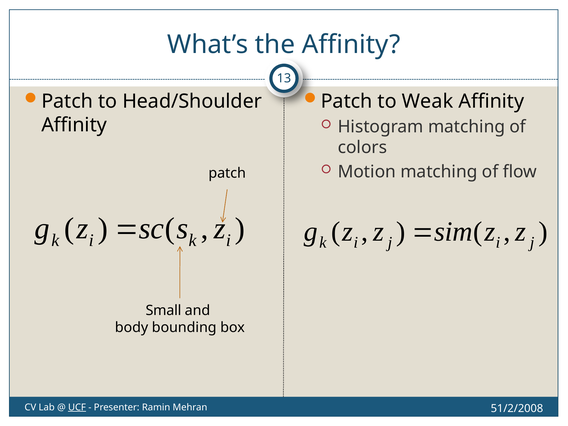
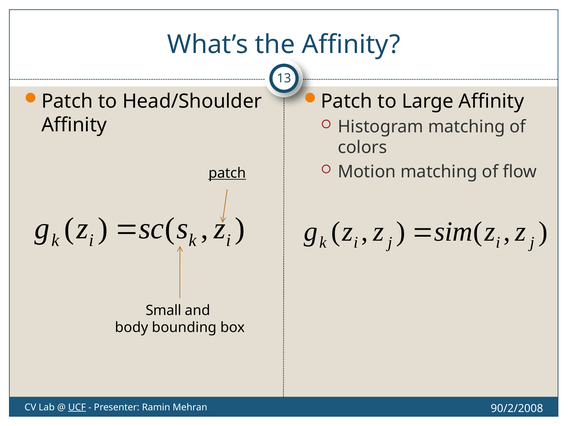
Weak: Weak -> Large
patch at (227, 173) underline: none -> present
51/2/2008: 51/2/2008 -> 90/2/2008
